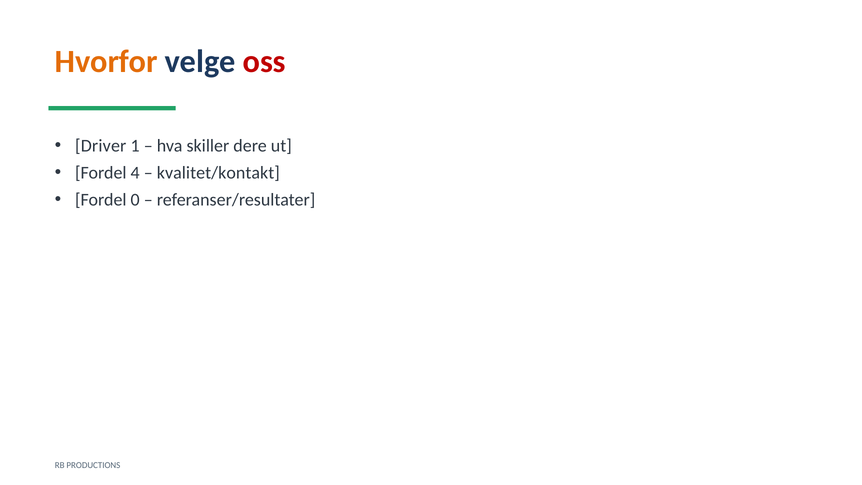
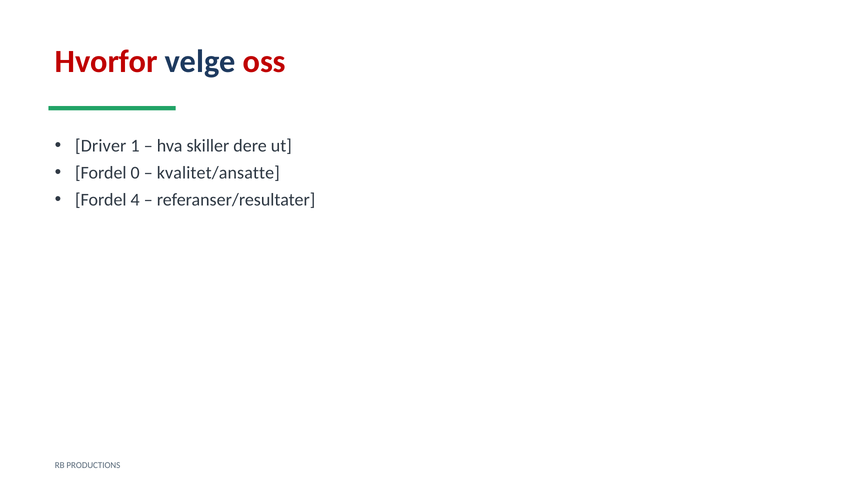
Hvorfor colour: orange -> red
4: 4 -> 0
kvalitet/kontakt: kvalitet/kontakt -> kvalitet/ansatte
0: 0 -> 4
